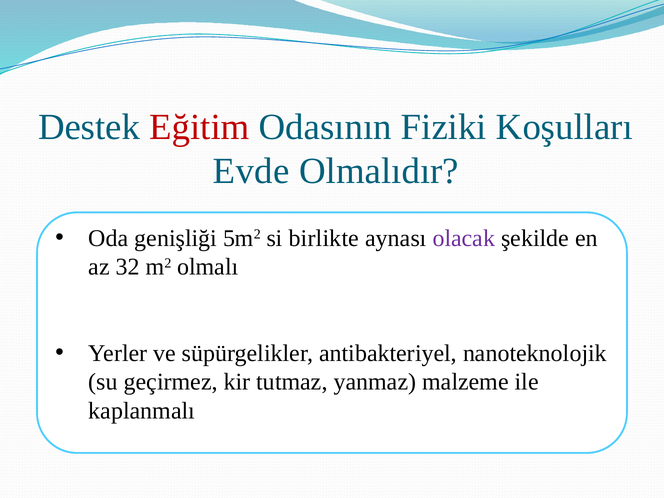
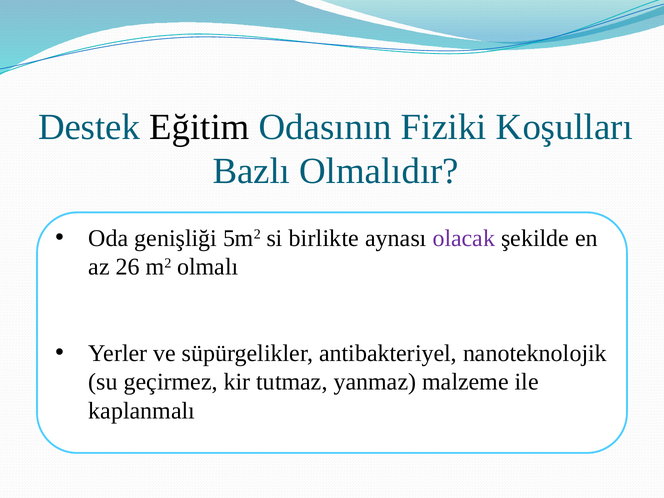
Eğitim colour: red -> black
Evde: Evde -> Bazlı
32: 32 -> 26
